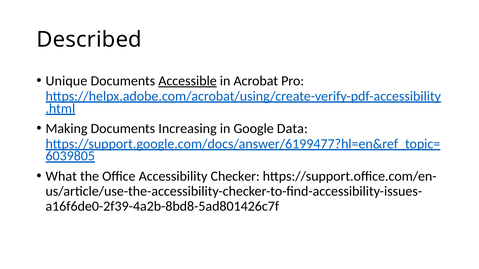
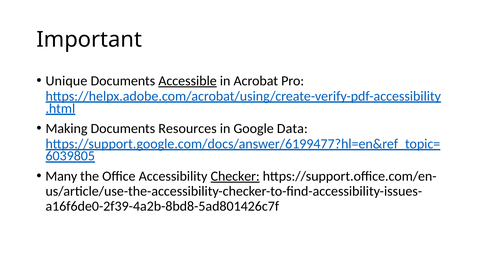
Described: Described -> Important
Increasing: Increasing -> Resources
What: What -> Many
Checker underline: none -> present
